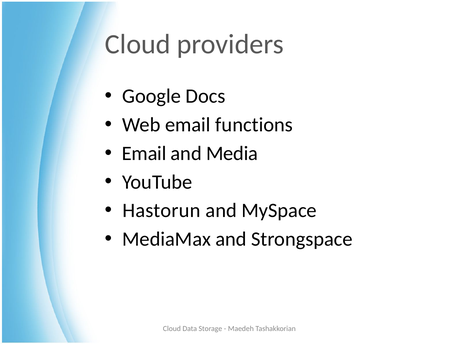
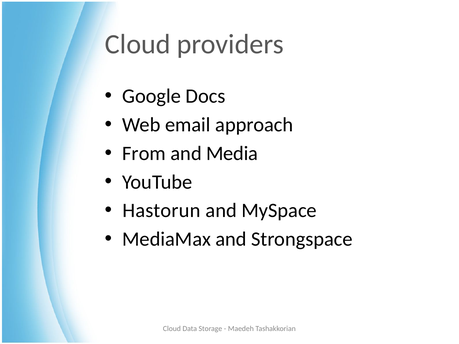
functions: functions -> approach
Email at (144, 153): Email -> From
